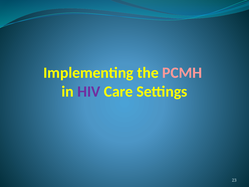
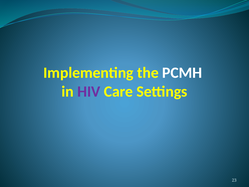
PCMH colour: pink -> white
